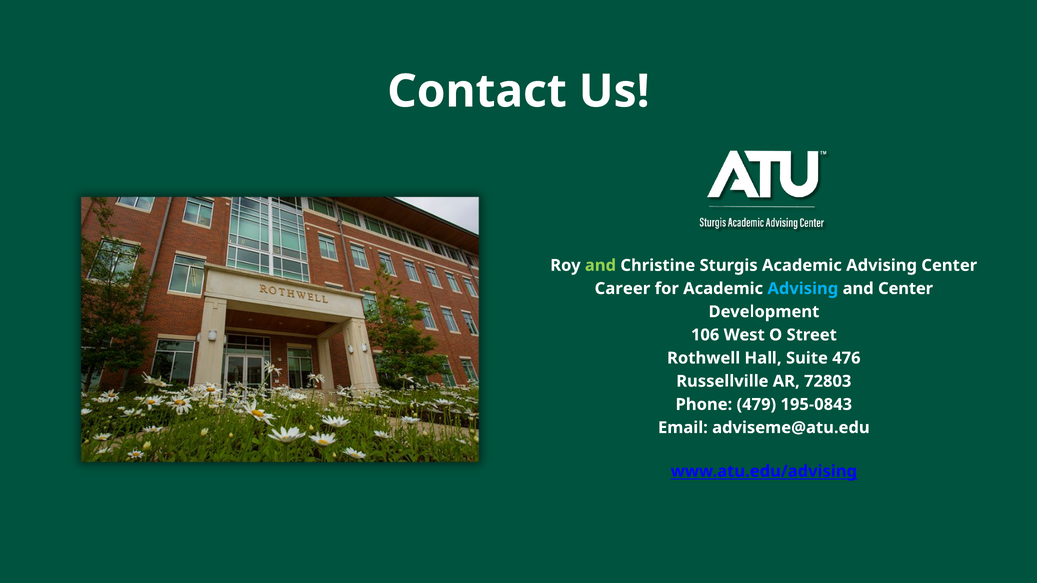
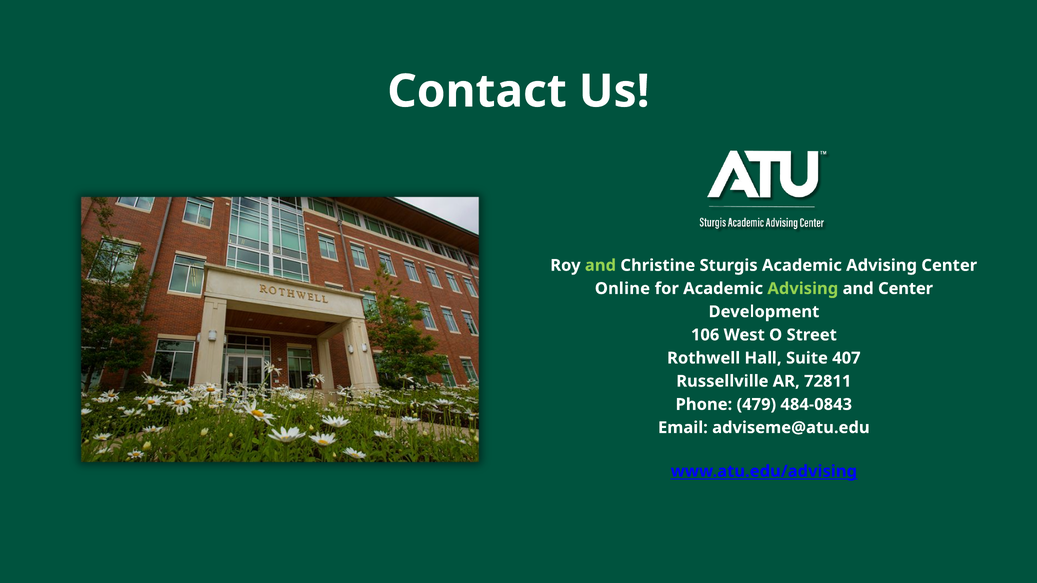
Career: Career -> Online
Advising at (803, 289) colour: light blue -> light green
476: 476 -> 407
72803: 72803 -> 72811
195-0843: 195-0843 -> 484-0843
